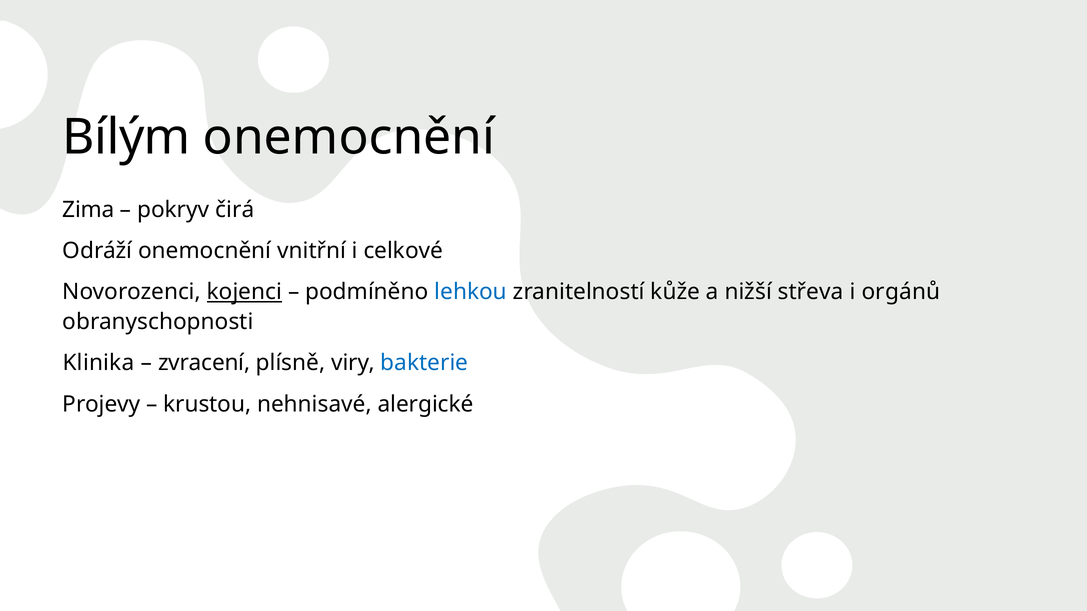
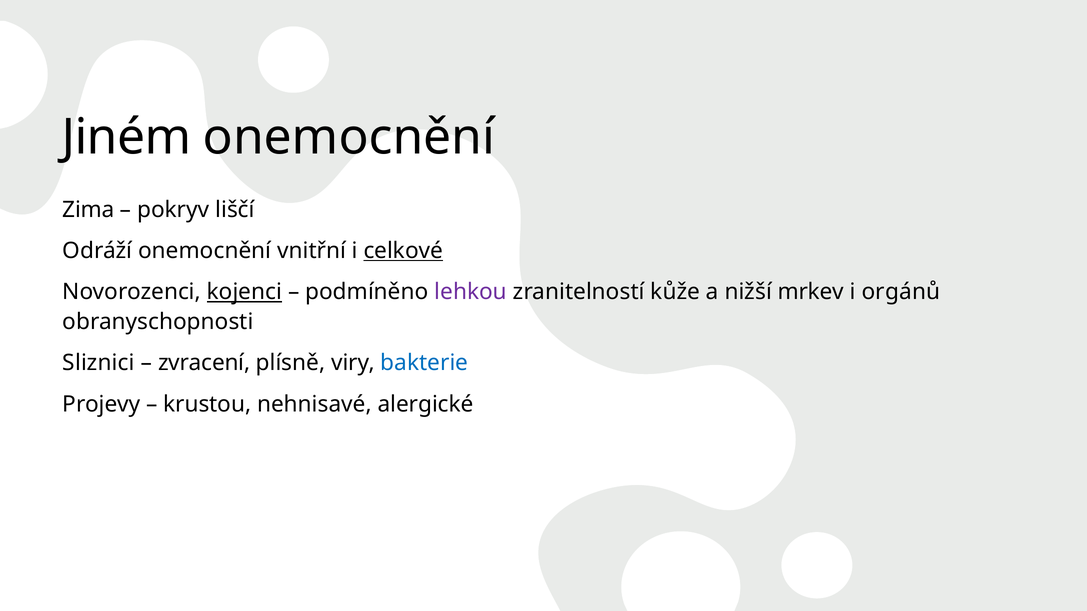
Bílým: Bílým -> Jiném
čirá: čirá -> liščí
celkové underline: none -> present
lehkou colour: blue -> purple
střeva: střeva -> mrkev
Klinika: Klinika -> Sliznici
